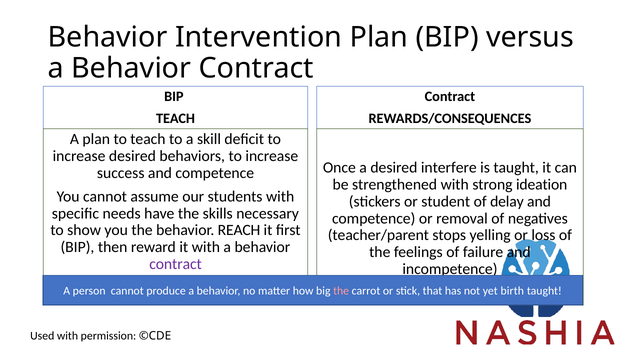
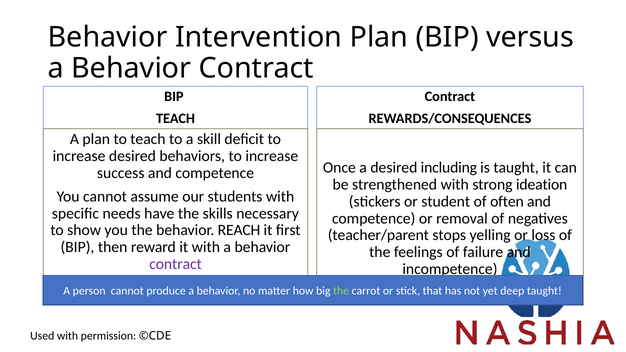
interfere: interfere -> including
delay: delay -> often
the at (341, 291) colour: pink -> light green
birth: birth -> deep
